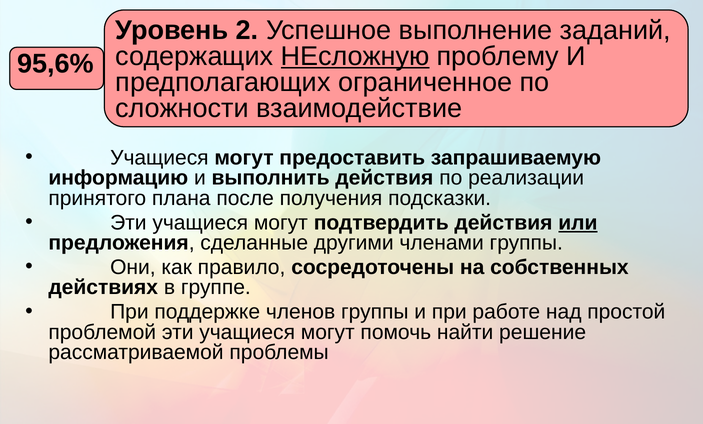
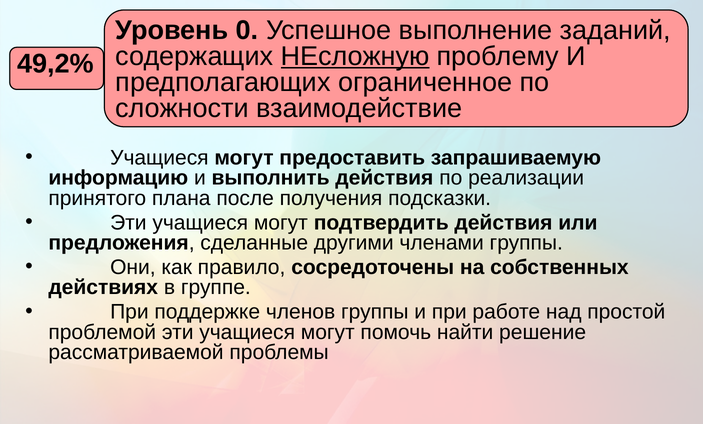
2: 2 -> 0
95,6%: 95,6% -> 49,2%
или underline: present -> none
